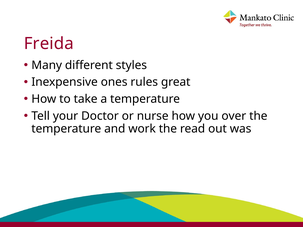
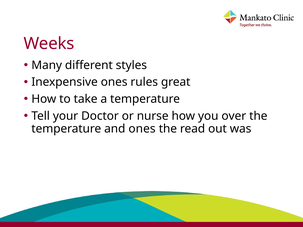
Freida: Freida -> Weeks
and work: work -> ones
